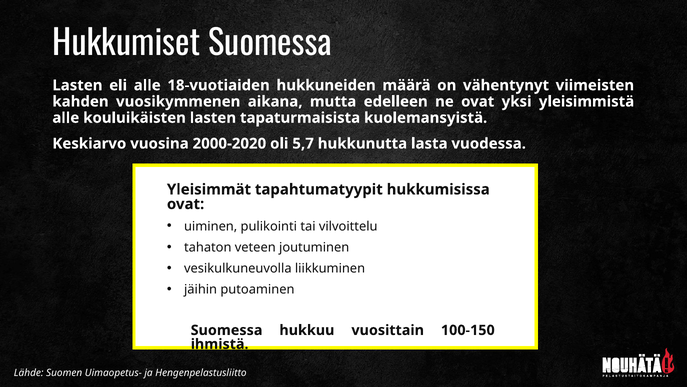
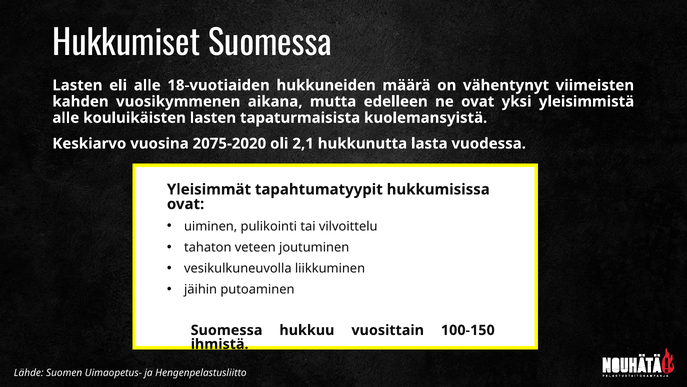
2000-2020: 2000-2020 -> 2075-2020
5,7: 5,7 -> 2,1
